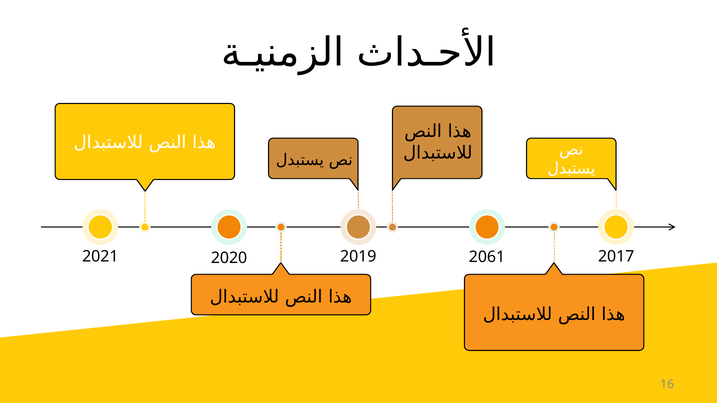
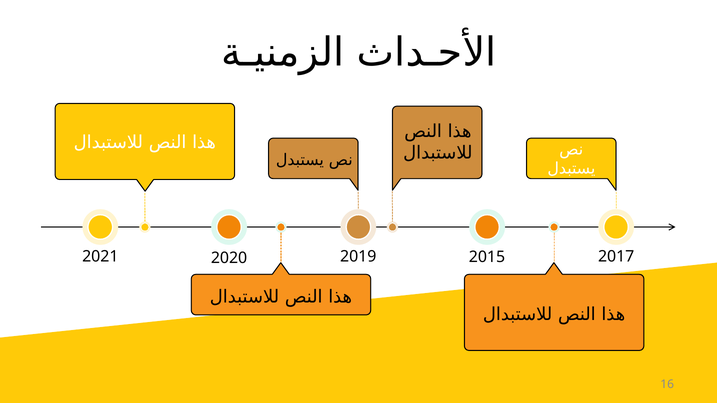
2061: 2061 -> 2015
